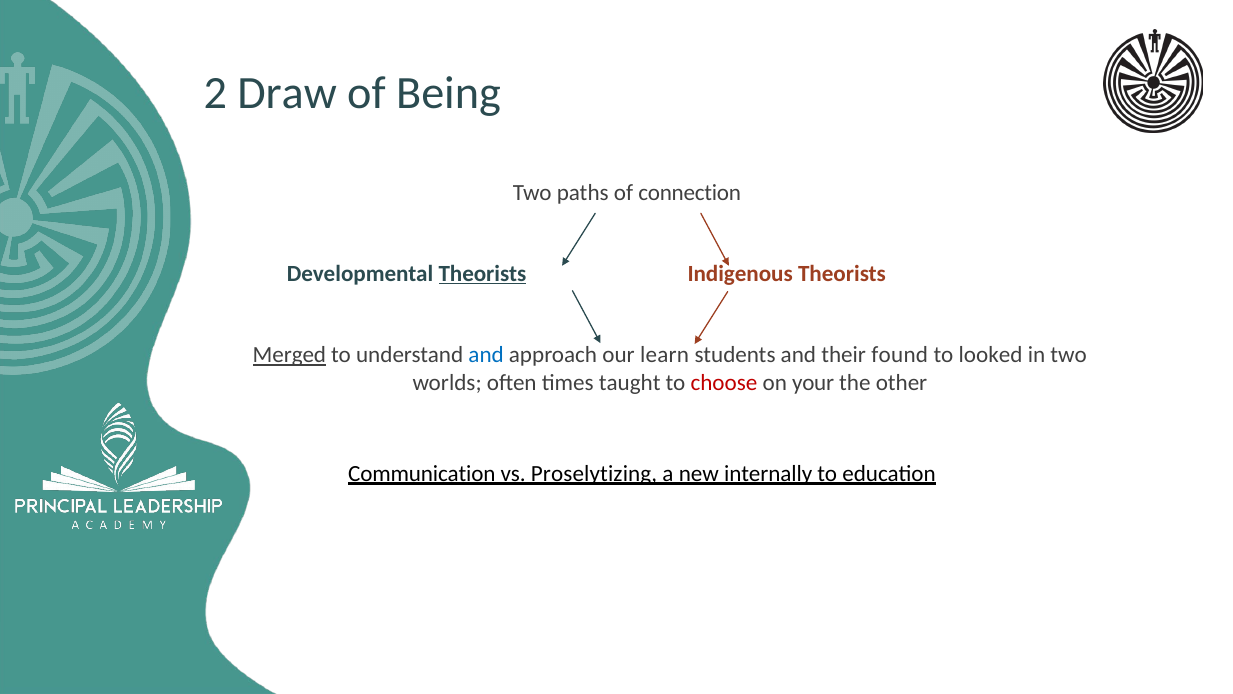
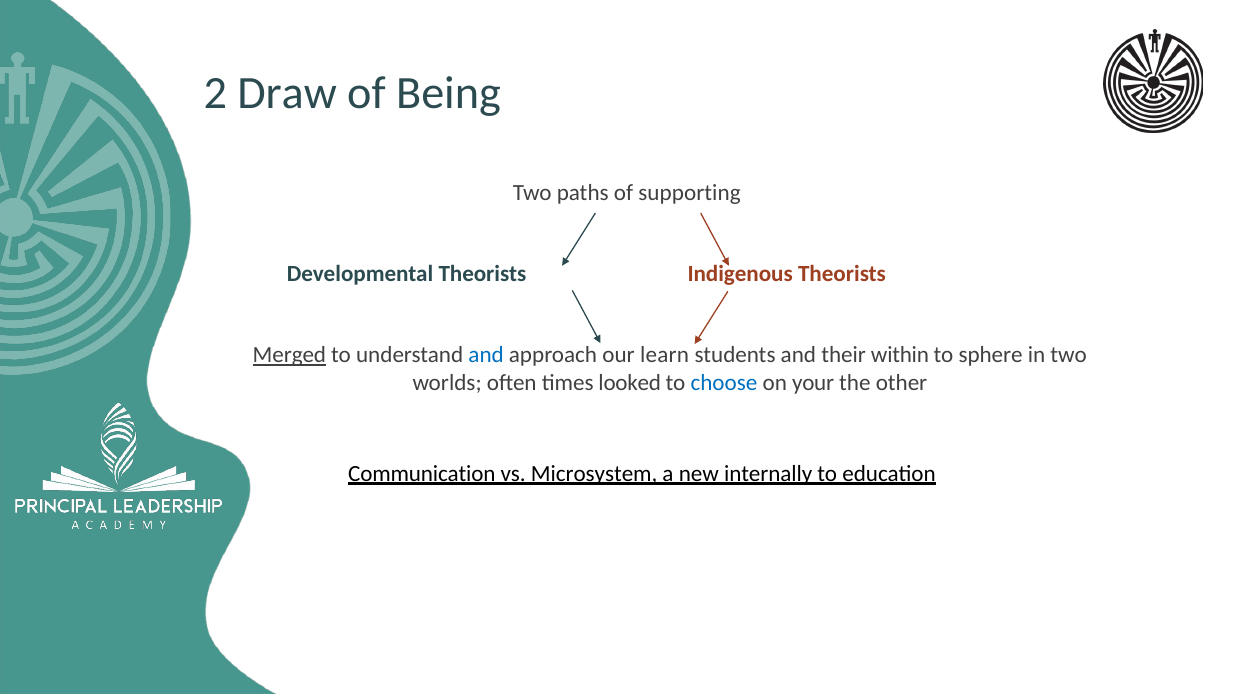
connection: connection -> supporting
Theorists at (482, 274) underline: present -> none
found: found -> within
looked: looked -> sphere
taught: taught -> looked
choose colour: red -> blue
Proselytizing: Proselytizing -> Microsystem
